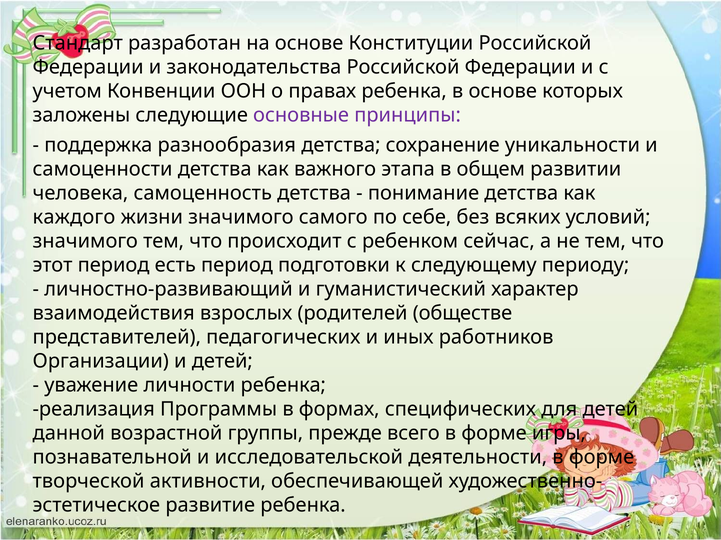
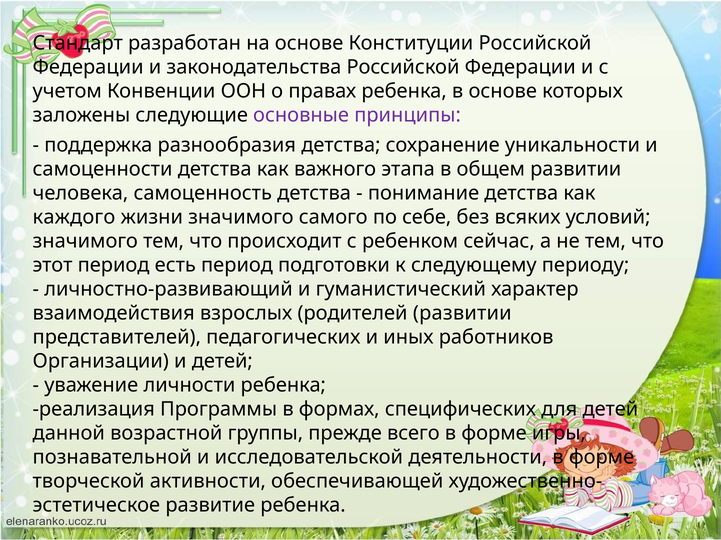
родителей обществе: обществе -> развитии
